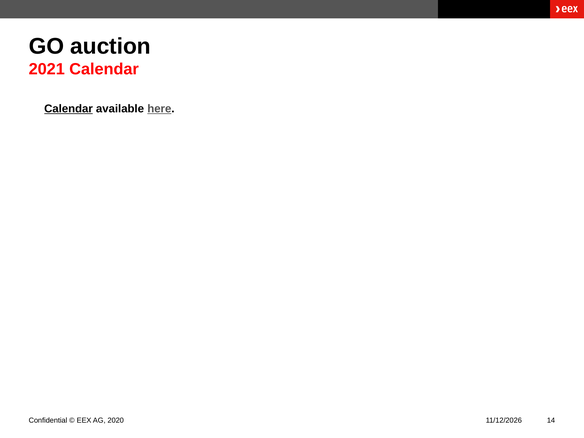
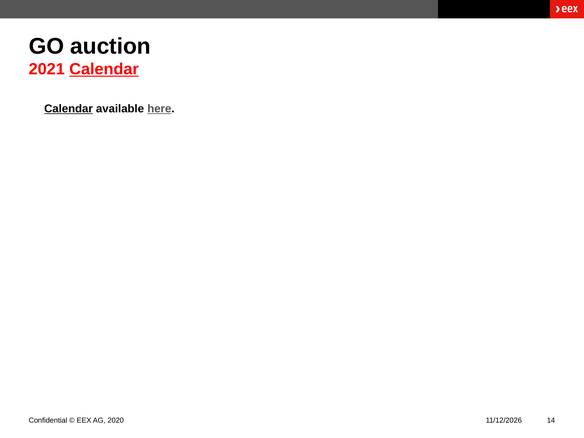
Calendar at (104, 69) underline: none -> present
